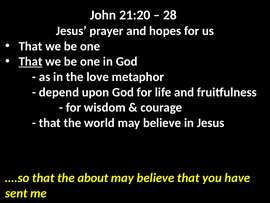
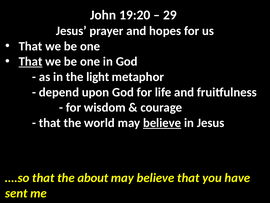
21:20: 21:20 -> 19:20
28: 28 -> 29
love: love -> light
believe at (162, 123) underline: none -> present
